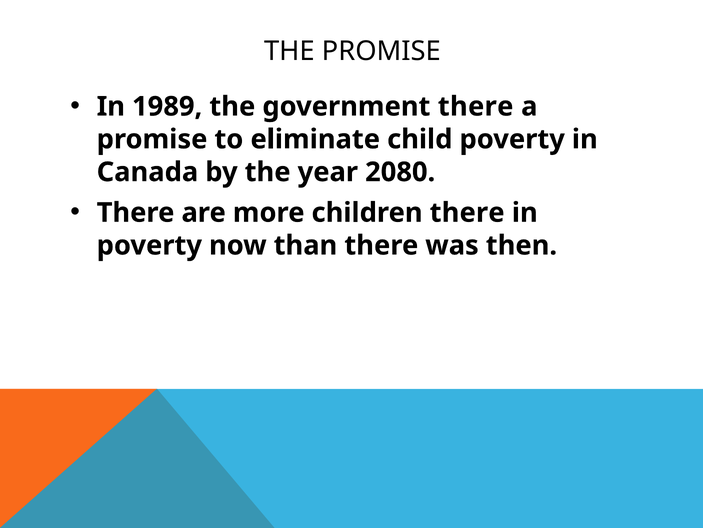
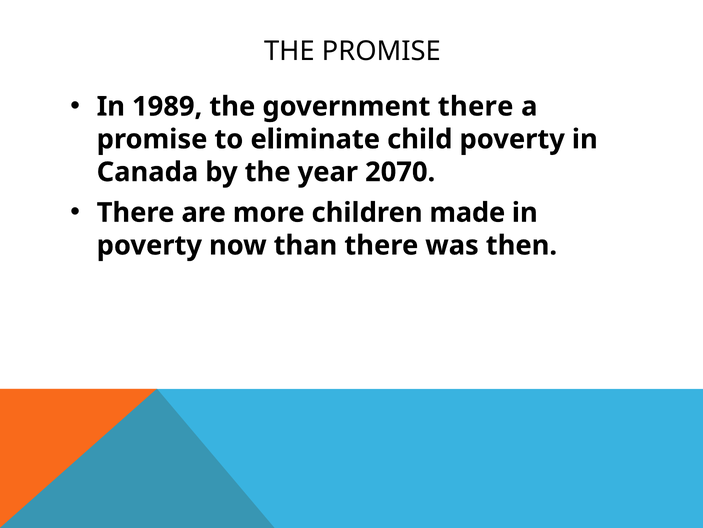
2080: 2080 -> 2070
children there: there -> made
